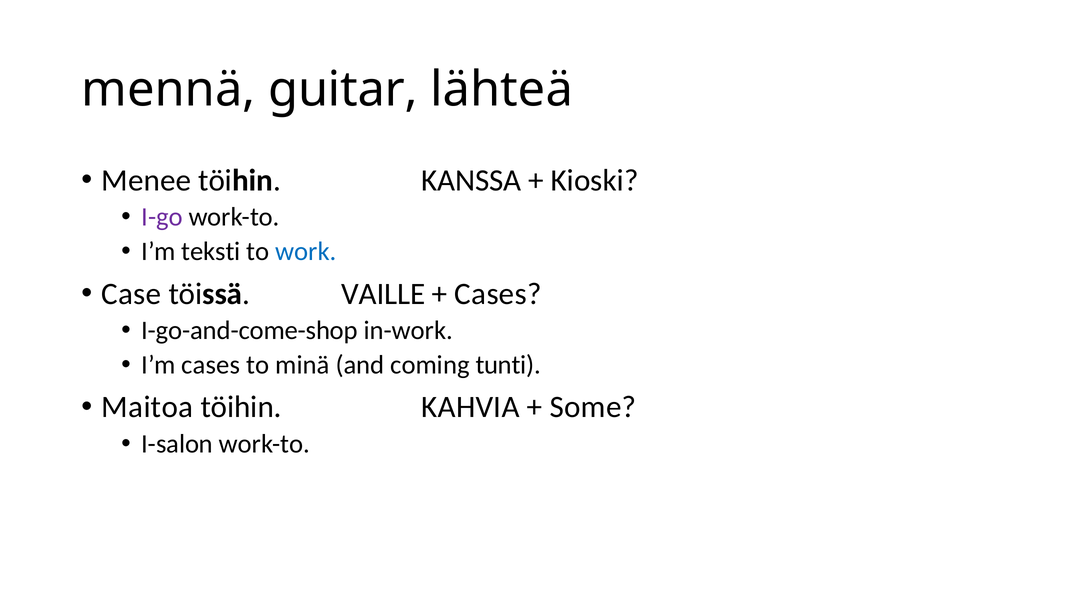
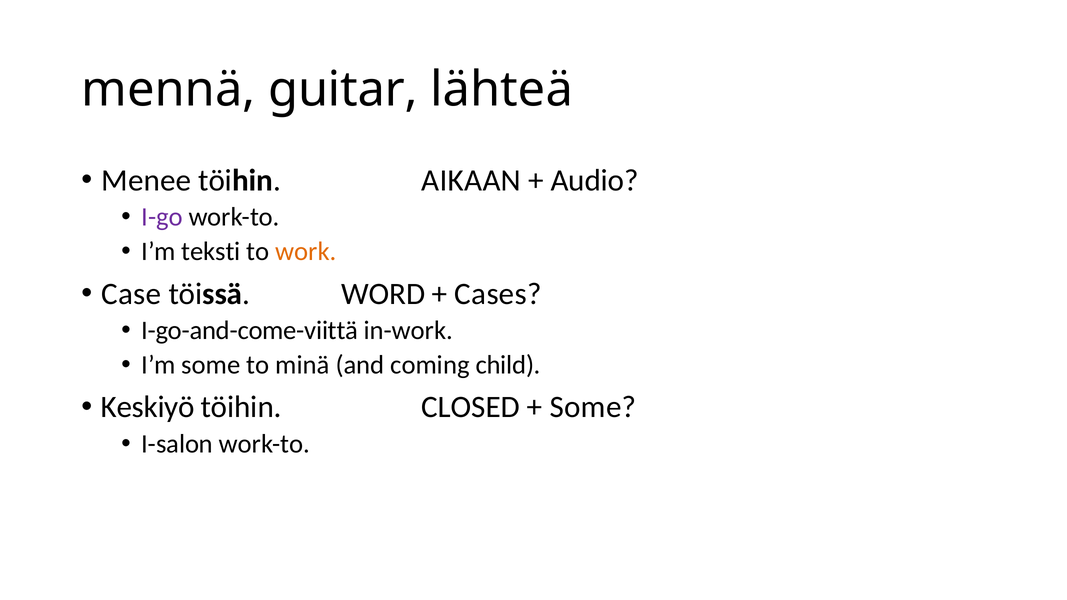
KANSSA: KANSSA -> AIKAAN
Kioski: Kioski -> Audio
work colour: blue -> orange
VAILLE: VAILLE -> WORD
I-go-and-come-shop: I-go-and-come-shop -> I-go-and-come-viittä
I’m cases: cases -> some
tunti: tunti -> child
Maitoa: Maitoa -> Keskiyö
KAHVIA: KAHVIA -> CLOSED
